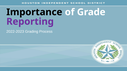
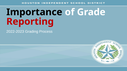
Reporting colour: purple -> red
